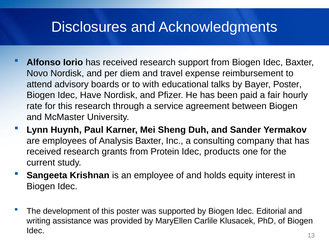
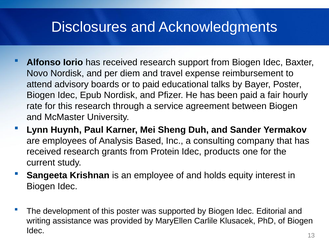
to with: with -> paid
Have: Have -> Epub
Analysis Baxter: Baxter -> Based
